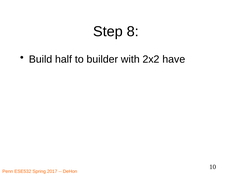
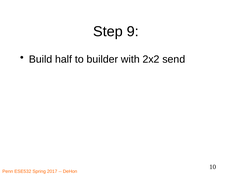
8: 8 -> 9
have: have -> send
